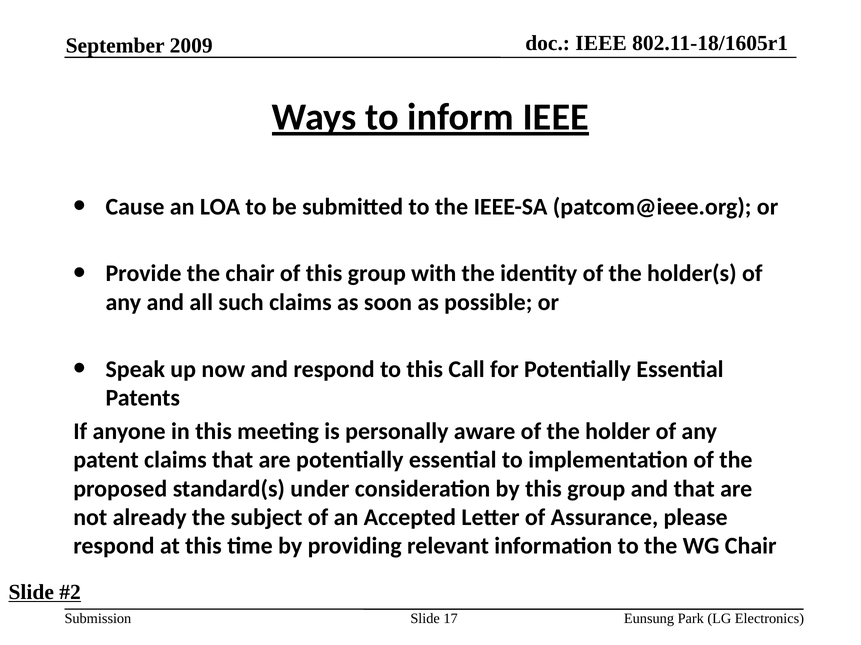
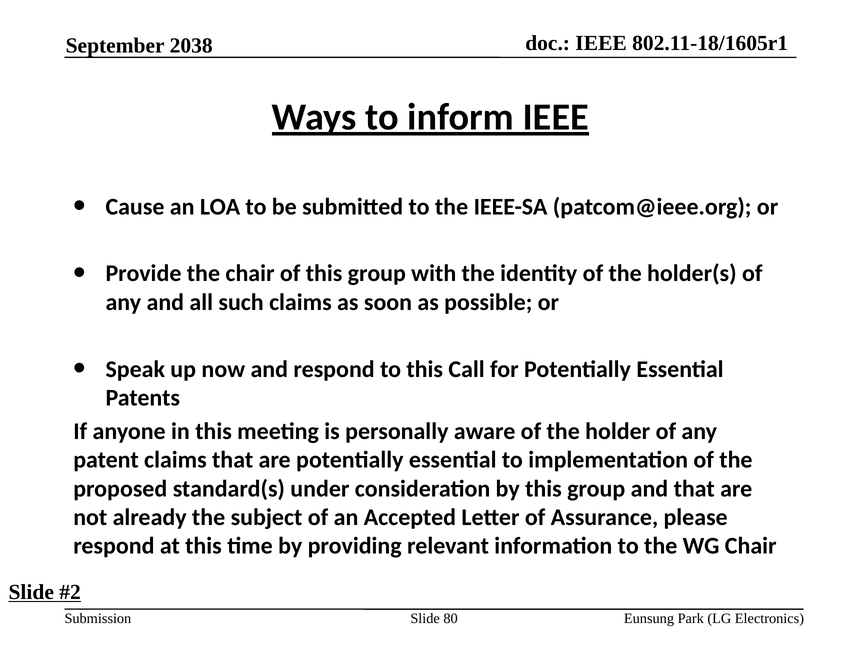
2009: 2009 -> 2038
17: 17 -> 80
